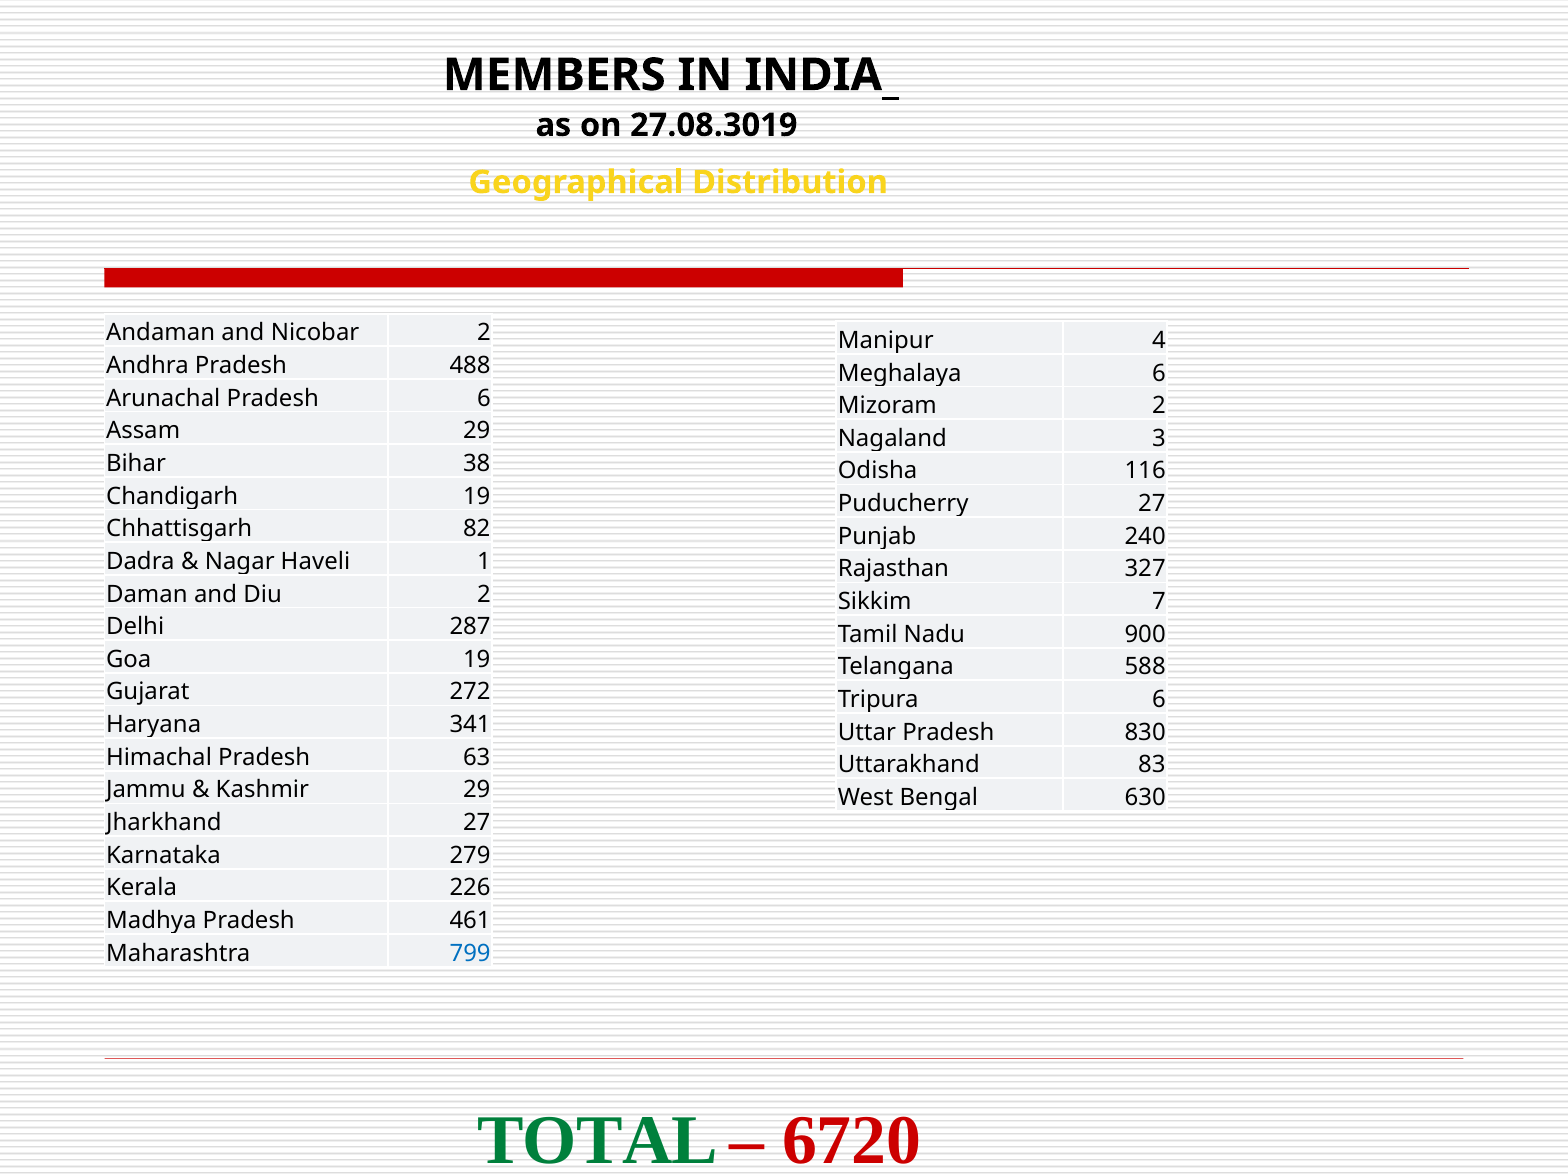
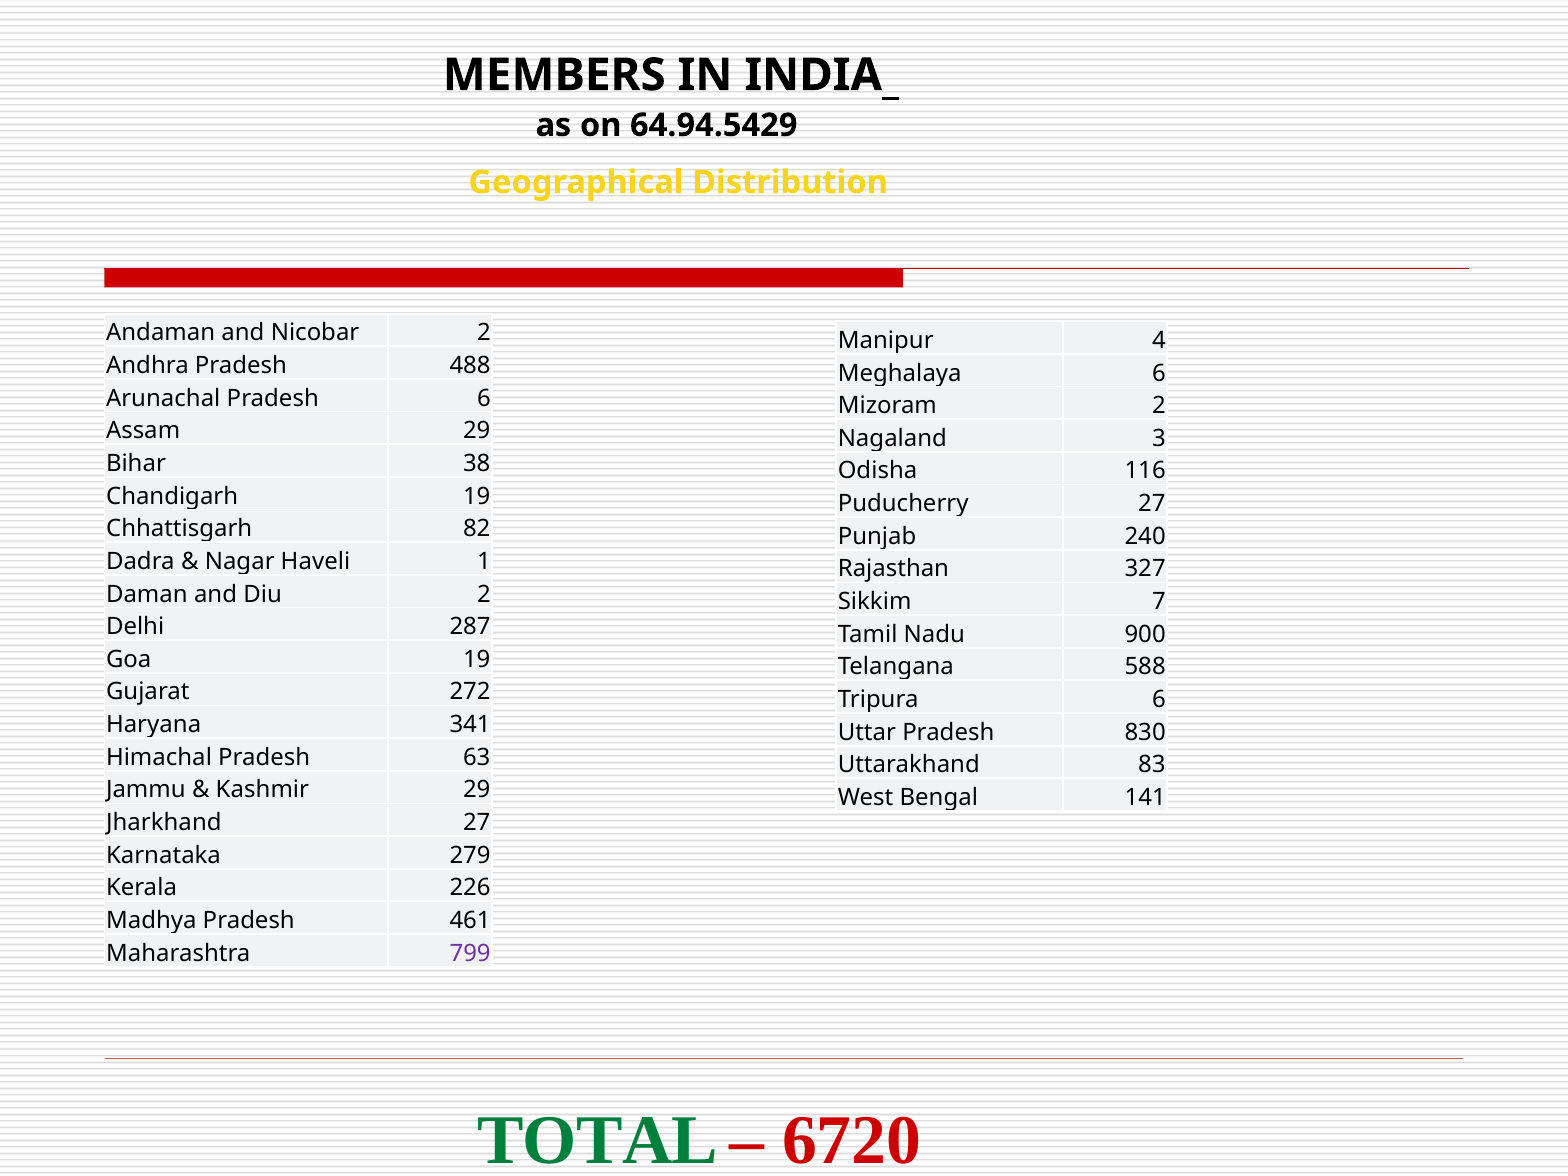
27.08.3019: 27.08.3019 -> 64.94.5429
630: 630 -> 141
799 colour: blue -> purple
